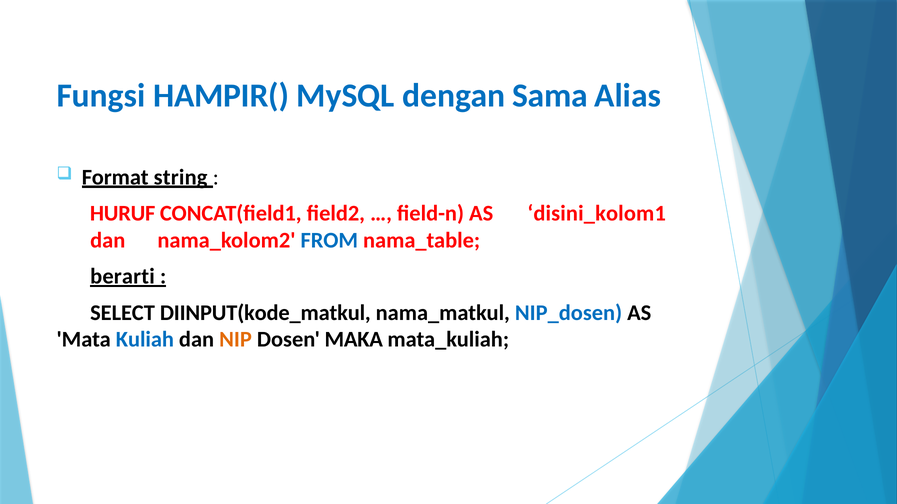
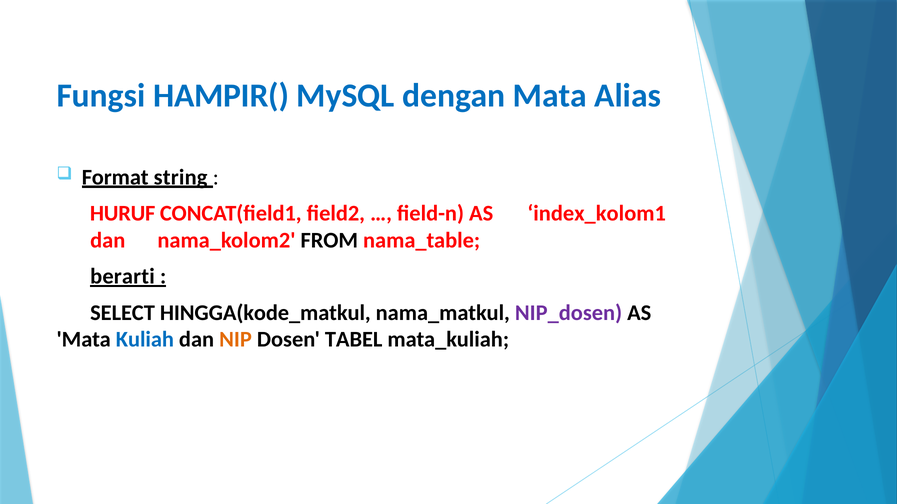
dengan Sama: Sama -> Mata
disini_kolom1: disini_kolom1 -> index_kolom1
FROM colour: blue -> black
DIINPUT(kode_matkul: DIINPUT(kode_matkul -> HINGGA(kode_matkul
NIP_dosen colour: blue -> purple
MAKA: MAKA -> TABEL
